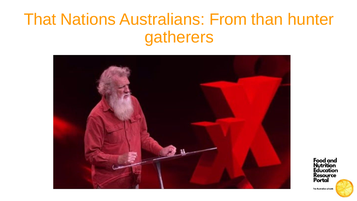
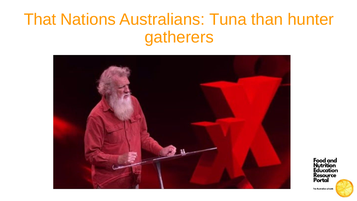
From: From -> Tuna
